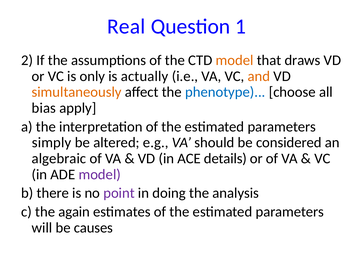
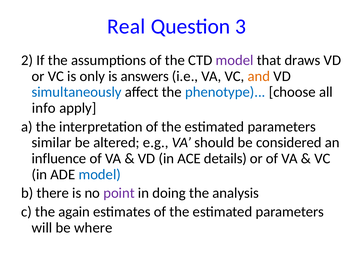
1: 1 -> 3
model at (235, 60) colour: orange -> purple
actually: actually -> answers
simultaneously colour: orange -> blue
bias: bias -> info
simply: simply -> similar
algebraic: algebraic -> influence
model at (100, 174) colour: purple -> blue
causes: causes -> where
